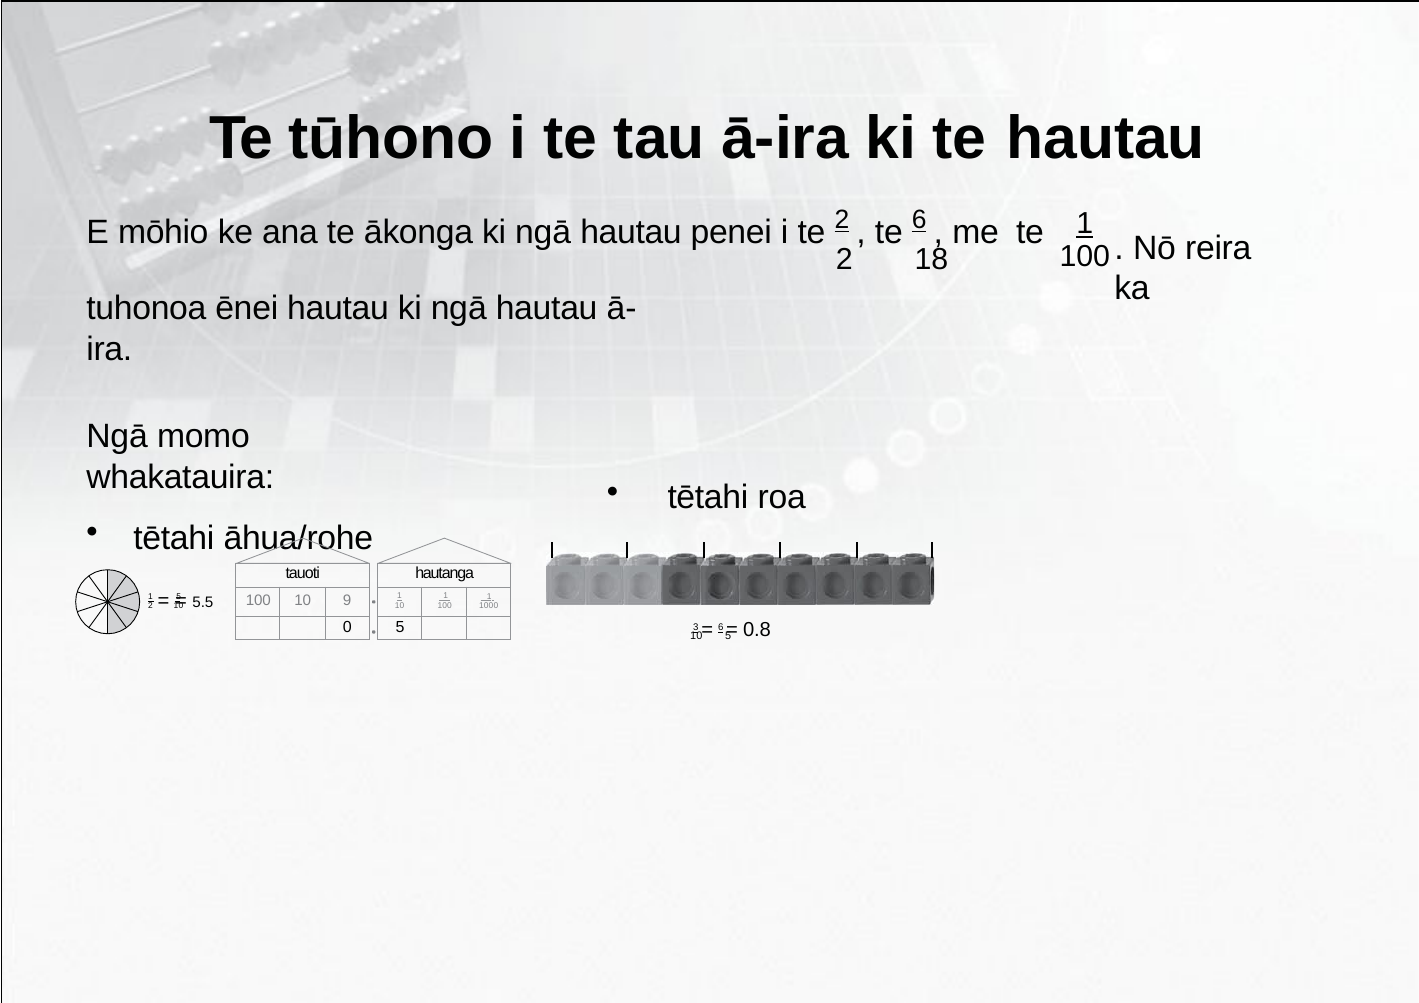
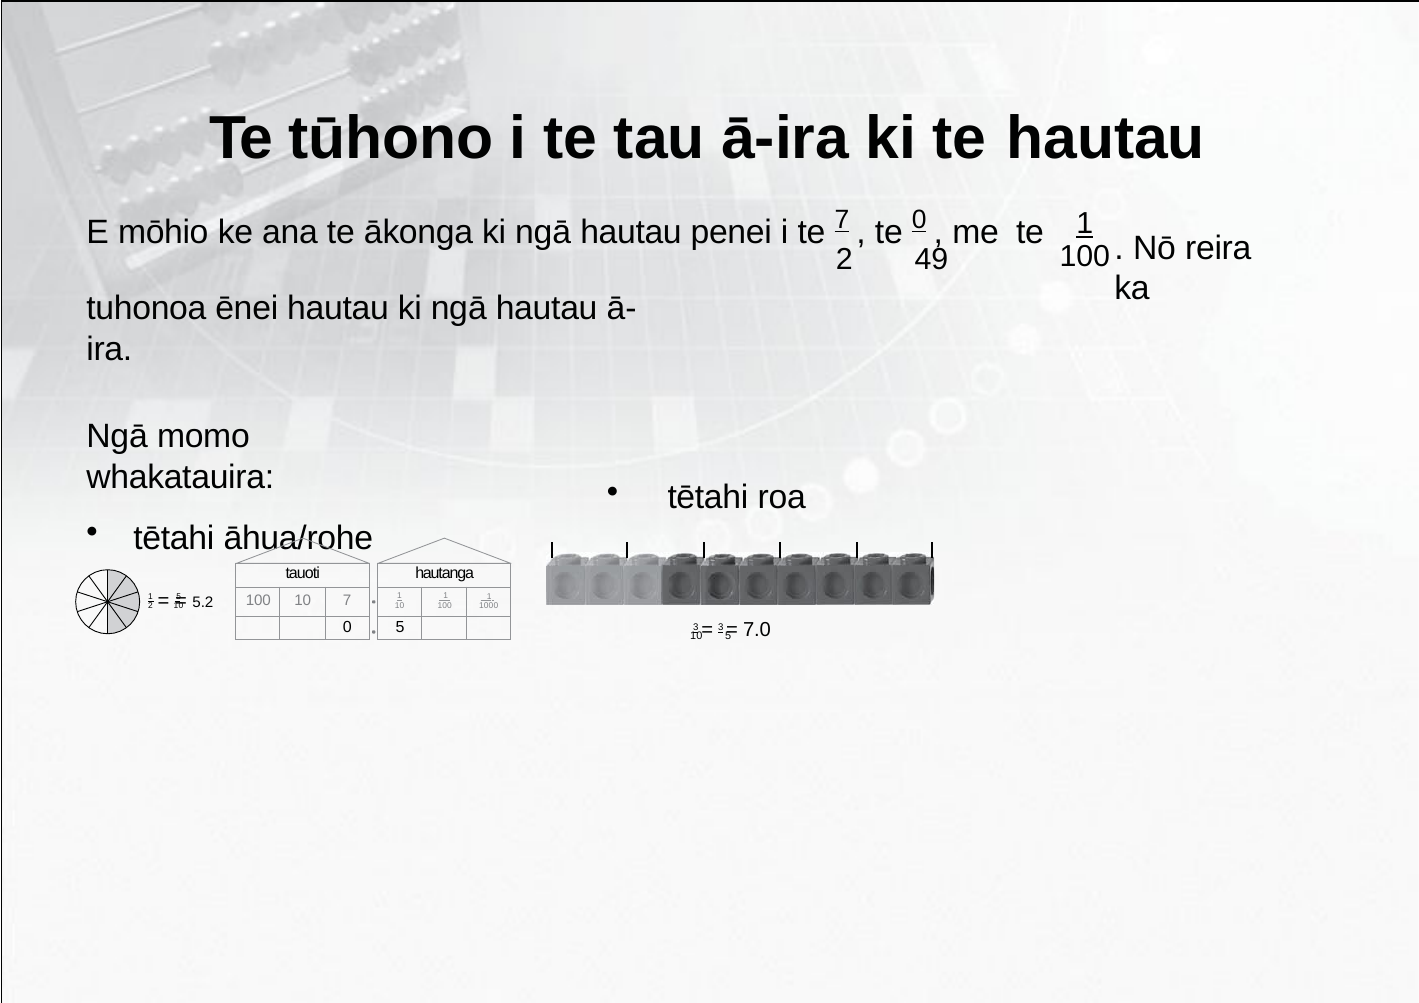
i te 2: 2 -> 7
te 6: 6 -> 0
18: 18 -> 49
5.5: 5.5 -> 5.2
10 9: 9 -> 7
6 at (721, 627): 6 -> 3
0.8: 0.8 -> 7.0
